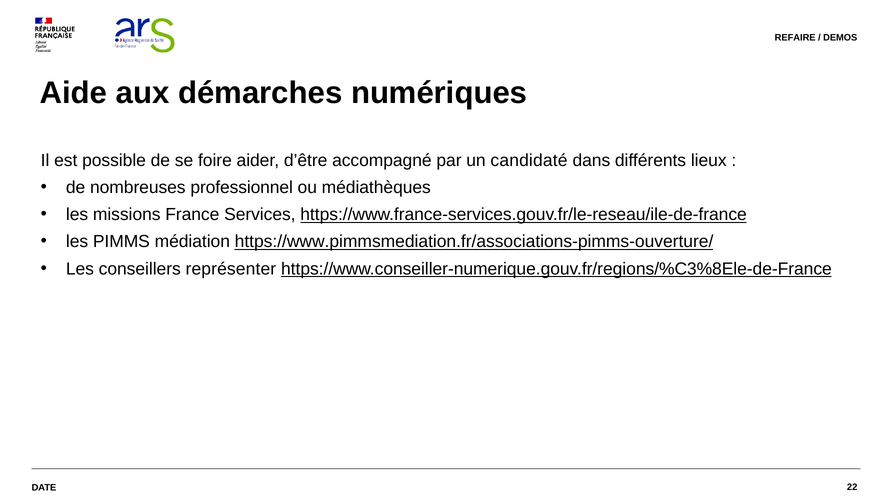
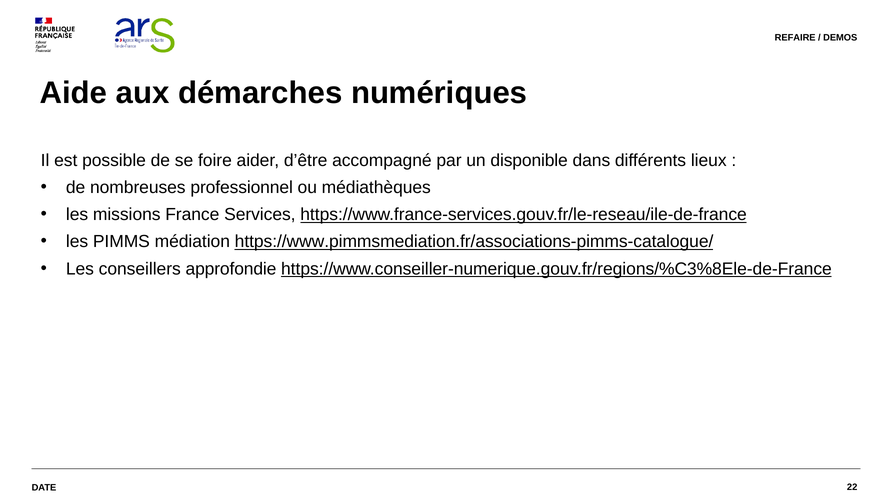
candidaté: candidaté -> disponible
https://www.pimmsmediation.fr/associations-pimms-ouverture/: https://www.pimmsmediation.fr/associations-pimms-ouverture/ -> https://www.pimmsmediation.fr/associations-pimms-catalogue/
représenter: représenter -> approfondie
